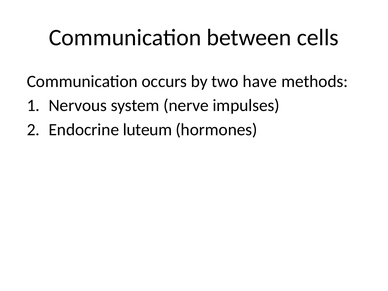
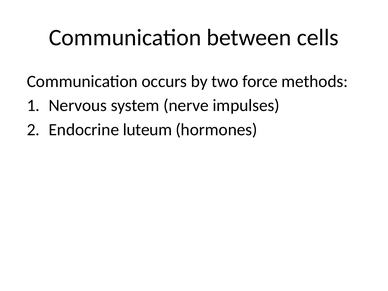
have: have -> force
